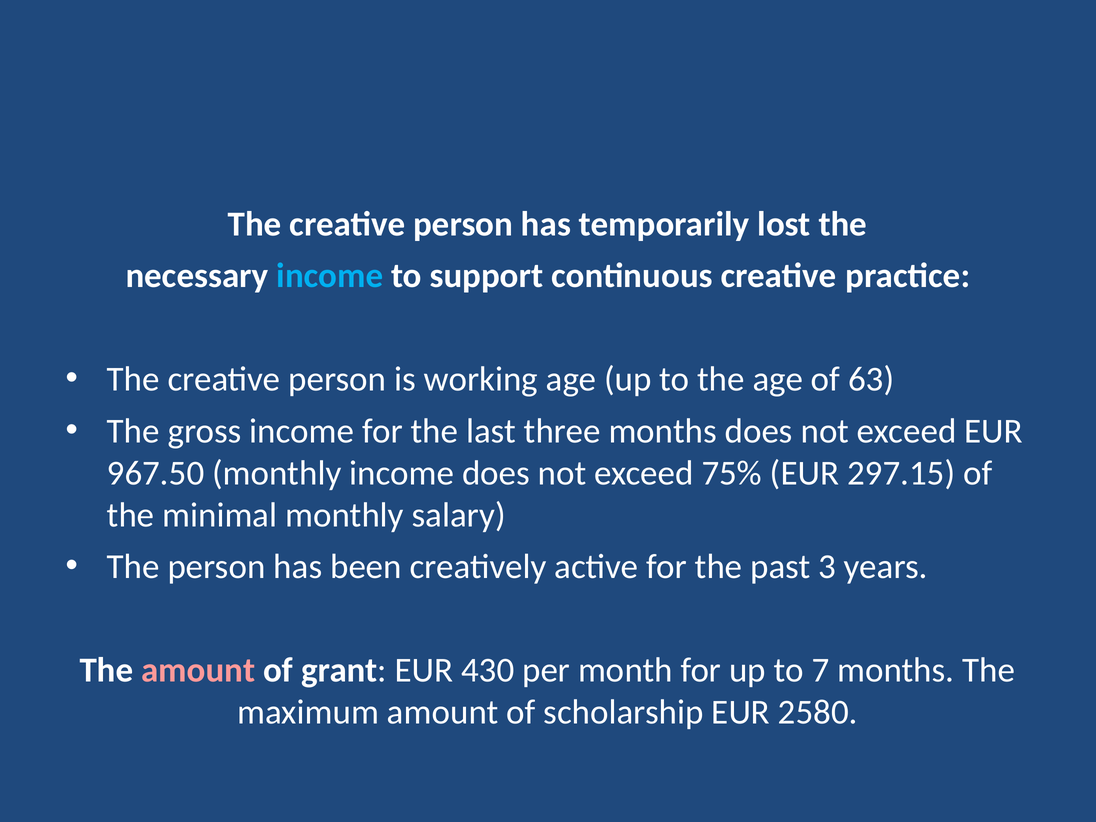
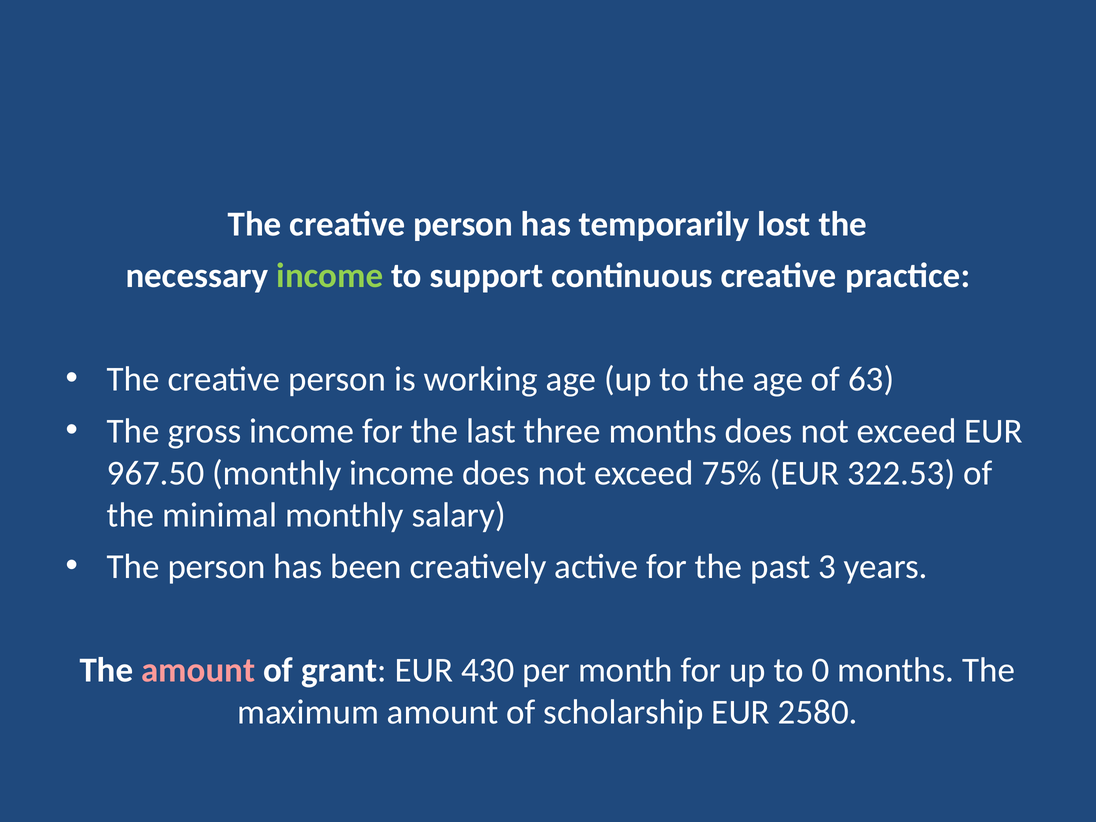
income at (330, 276) colour: light blue -> light green
297.15: 297.15 -> 322.53
7: 7 -> 0
